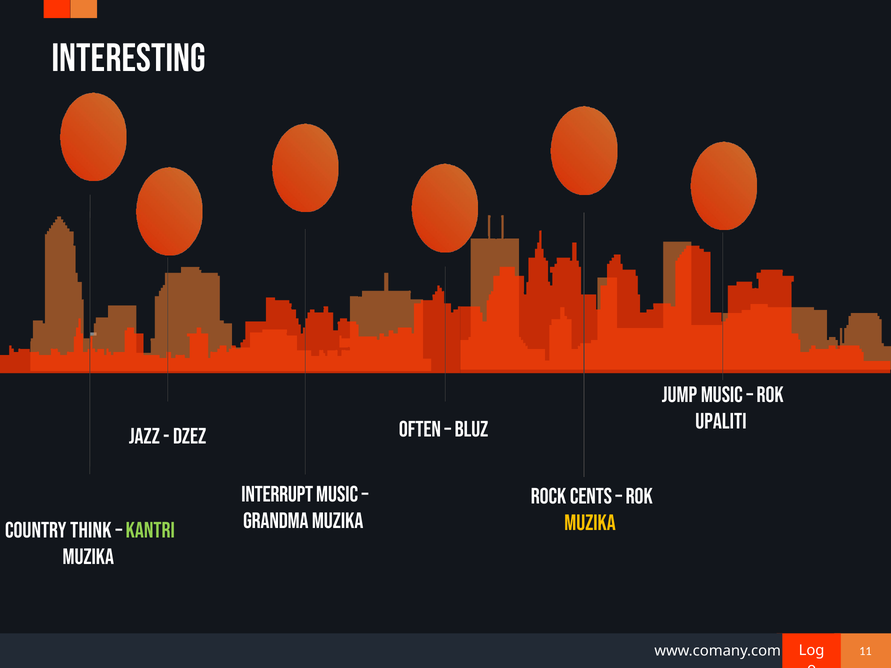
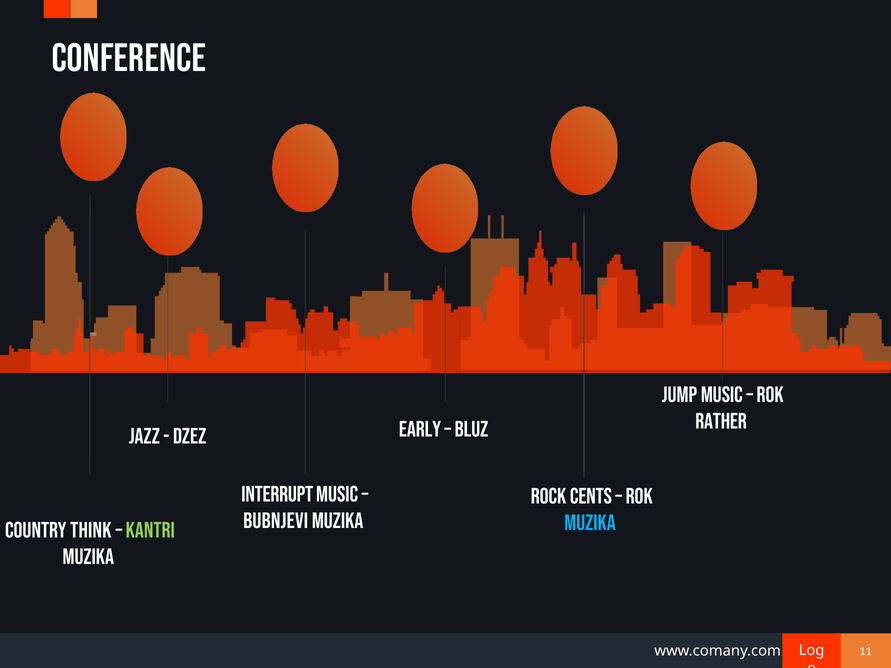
Interesting: Interesting -> Conference
upaliti: upaliti -> rather
Often: Often -> Early
grandma: grandma -> bubnjevi
muzika at (590, 523) colour: yellow -> light blue
